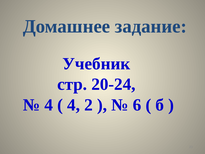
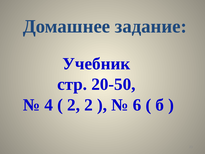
20-24: 20-24 -> 20-50
4 at (74, 105): 4 -> 2
